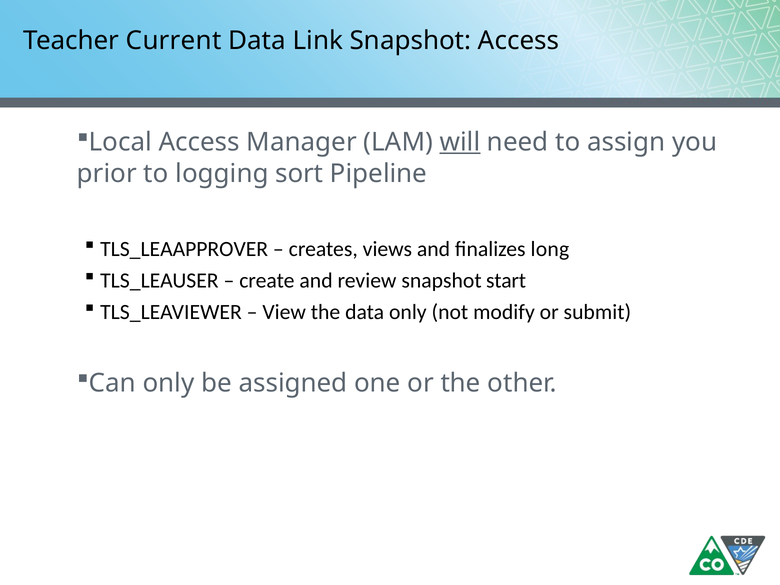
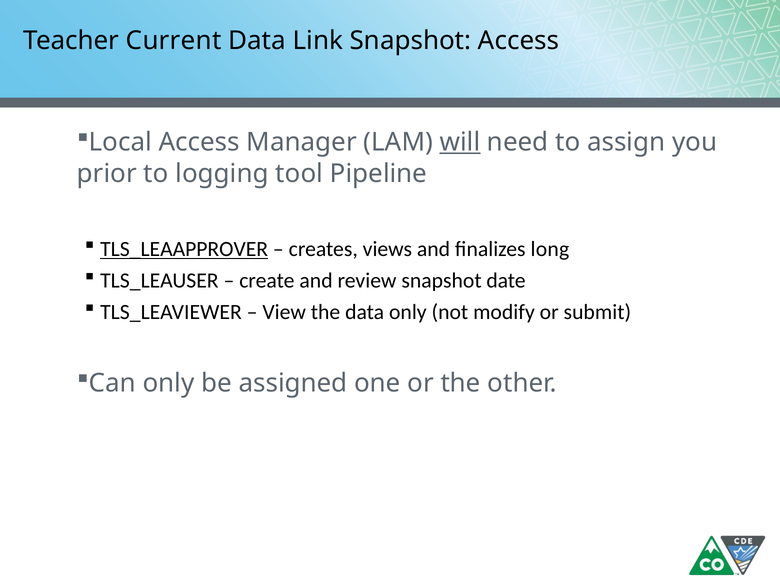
sort: sort -> tool
TLS_LEAAPPROVER underline: none -> present
start: start -> date
